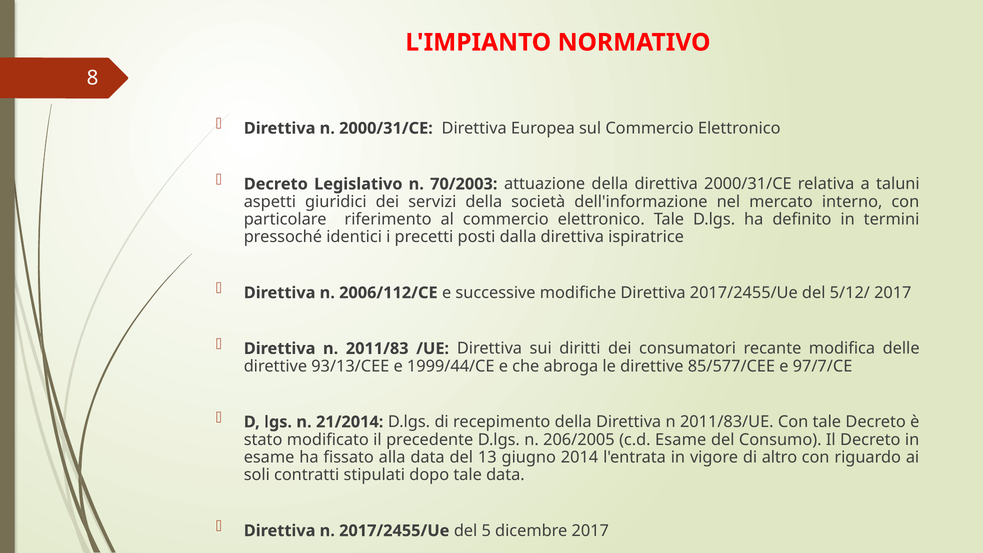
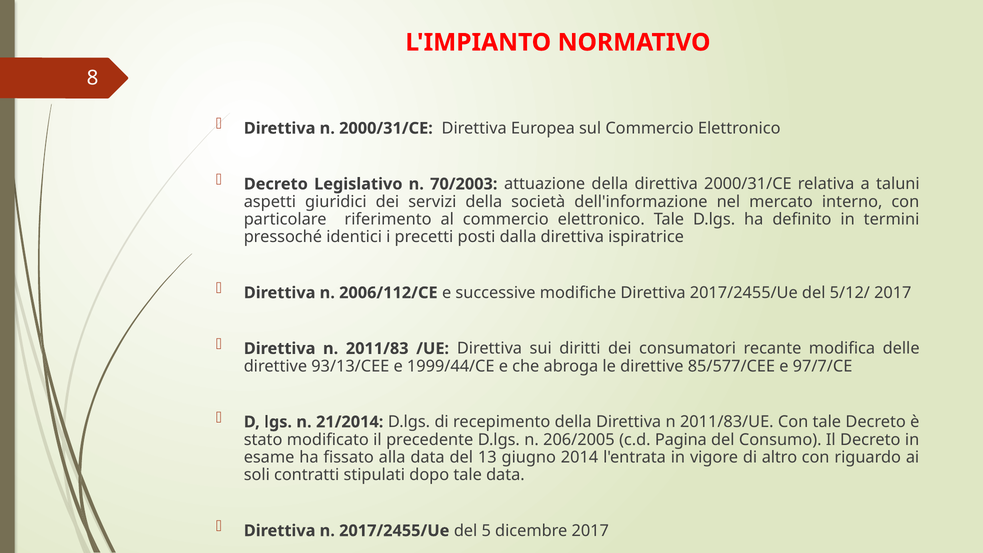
c.d Esame: Esame -> Pagina
